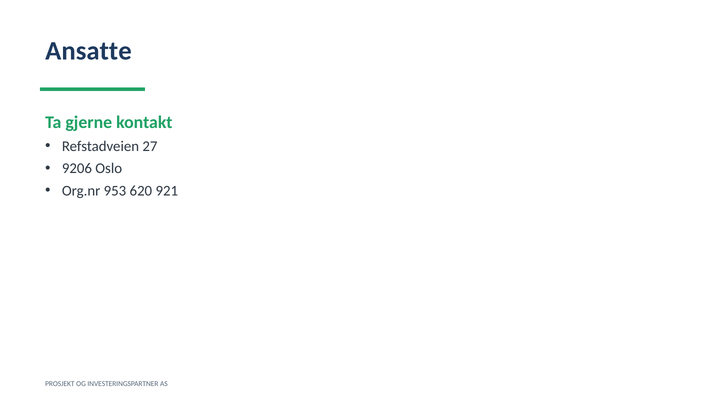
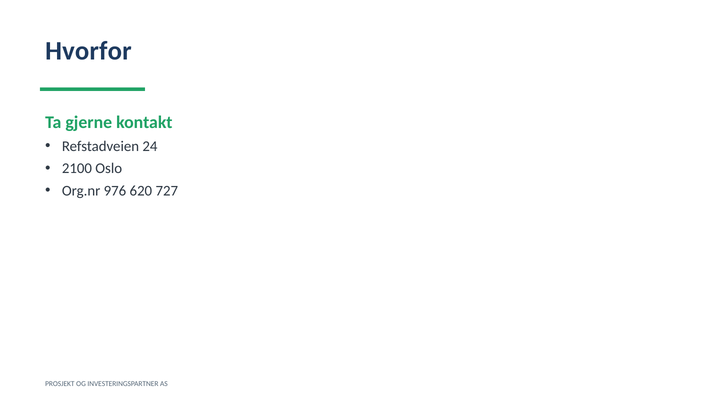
Ansatte: Ansatte -> Hvorfor
27: 27 -> 24
9206: 9206 -> 2100
953: 953 -> 976
921: 921 -> 727
